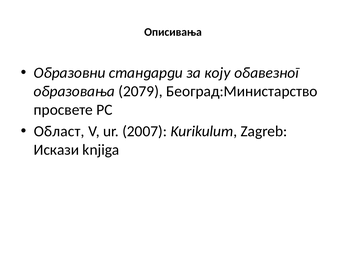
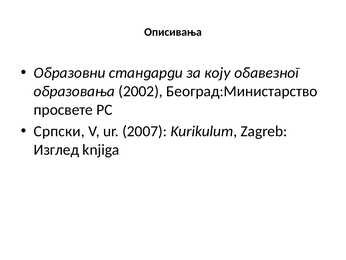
2079: 2079 -> 2002
Област: Област -> Српски
Искази: Искази -> Изглед
